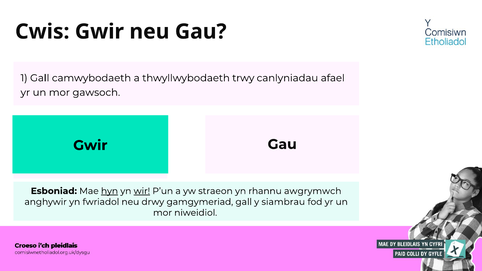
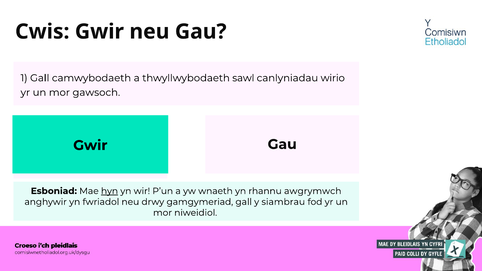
trwy: trwy -> sawl
afael: afael -> wirio
wir underline: present -> none
straeon: straeon -> wnaeth
